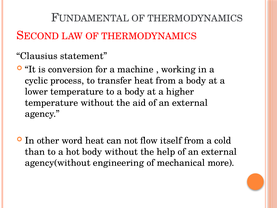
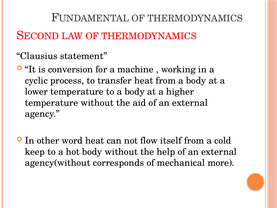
than: than -> keep
engineering: engineering -> corresponds
